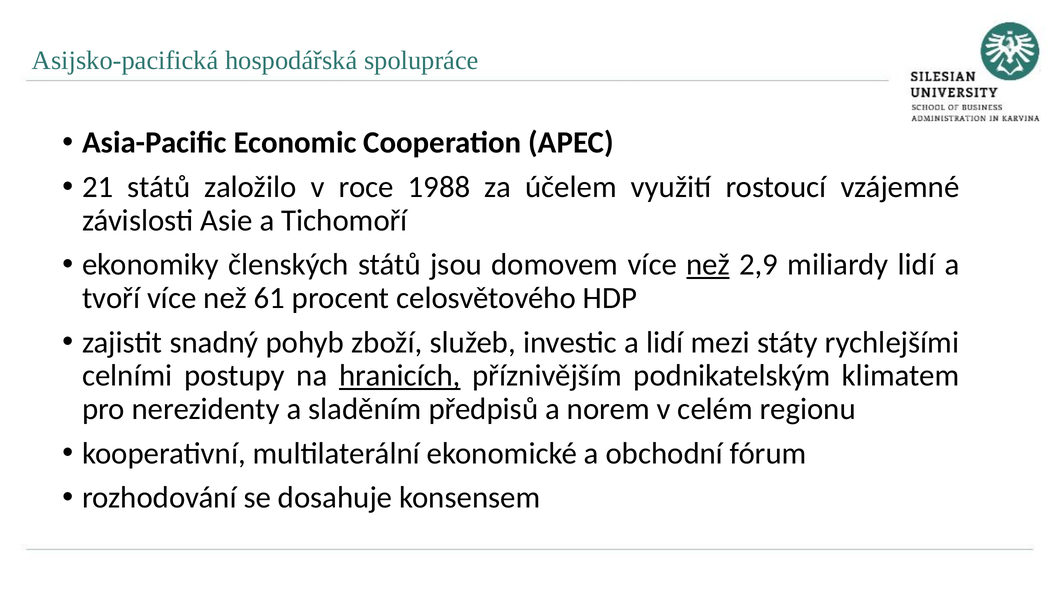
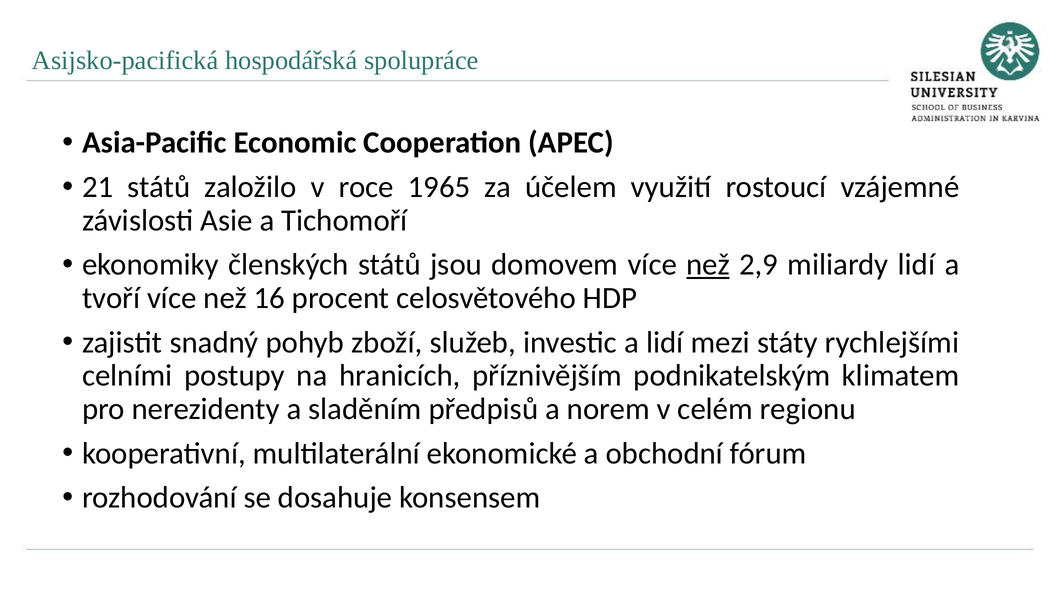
1988: 1988 -> 1965
61: 61 -> 16
hranicích underline: present -> none
